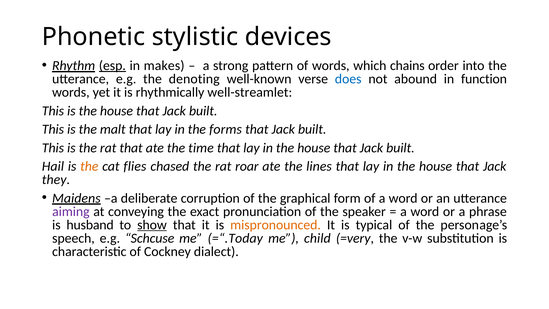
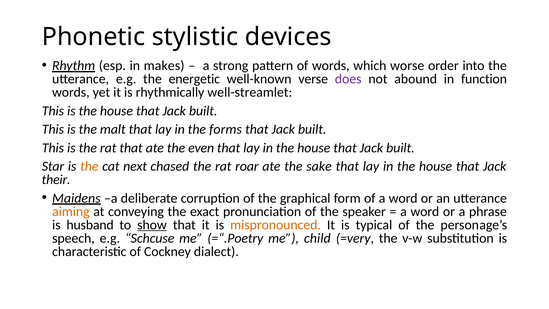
esp underline: present -> none
chains: chains -> worse
denoting: denoting -> energetic
does colour: blue -> purple
time: time -> even
Hail: Hail -> Star
flies: flies -> next
lines: lines -> sake
they: they -> their
aiming colour: purple -> orange
=“.Today: =“.Today -> =“.Poetry
